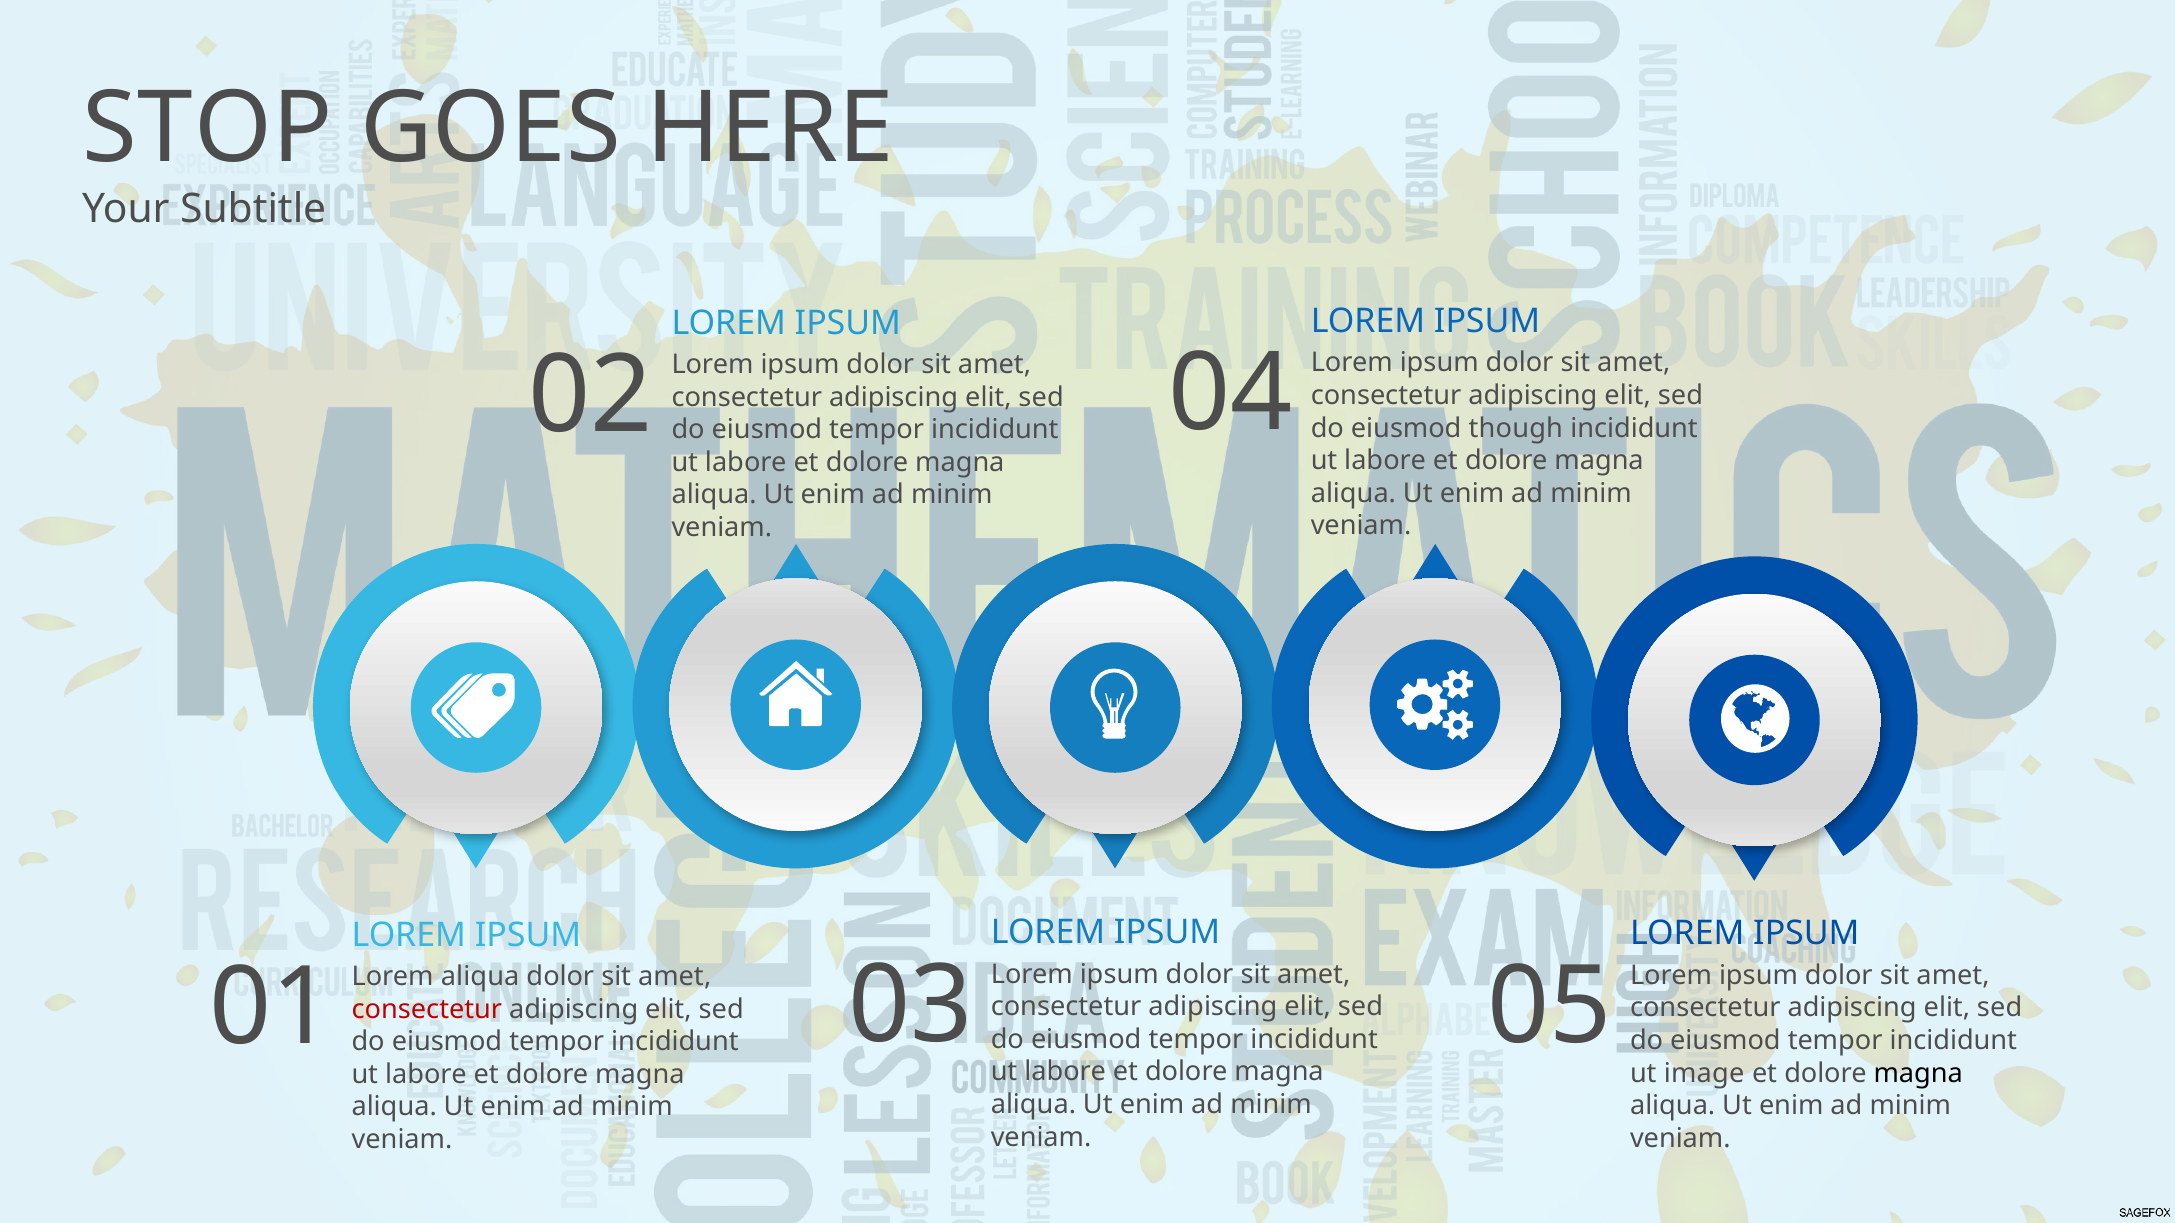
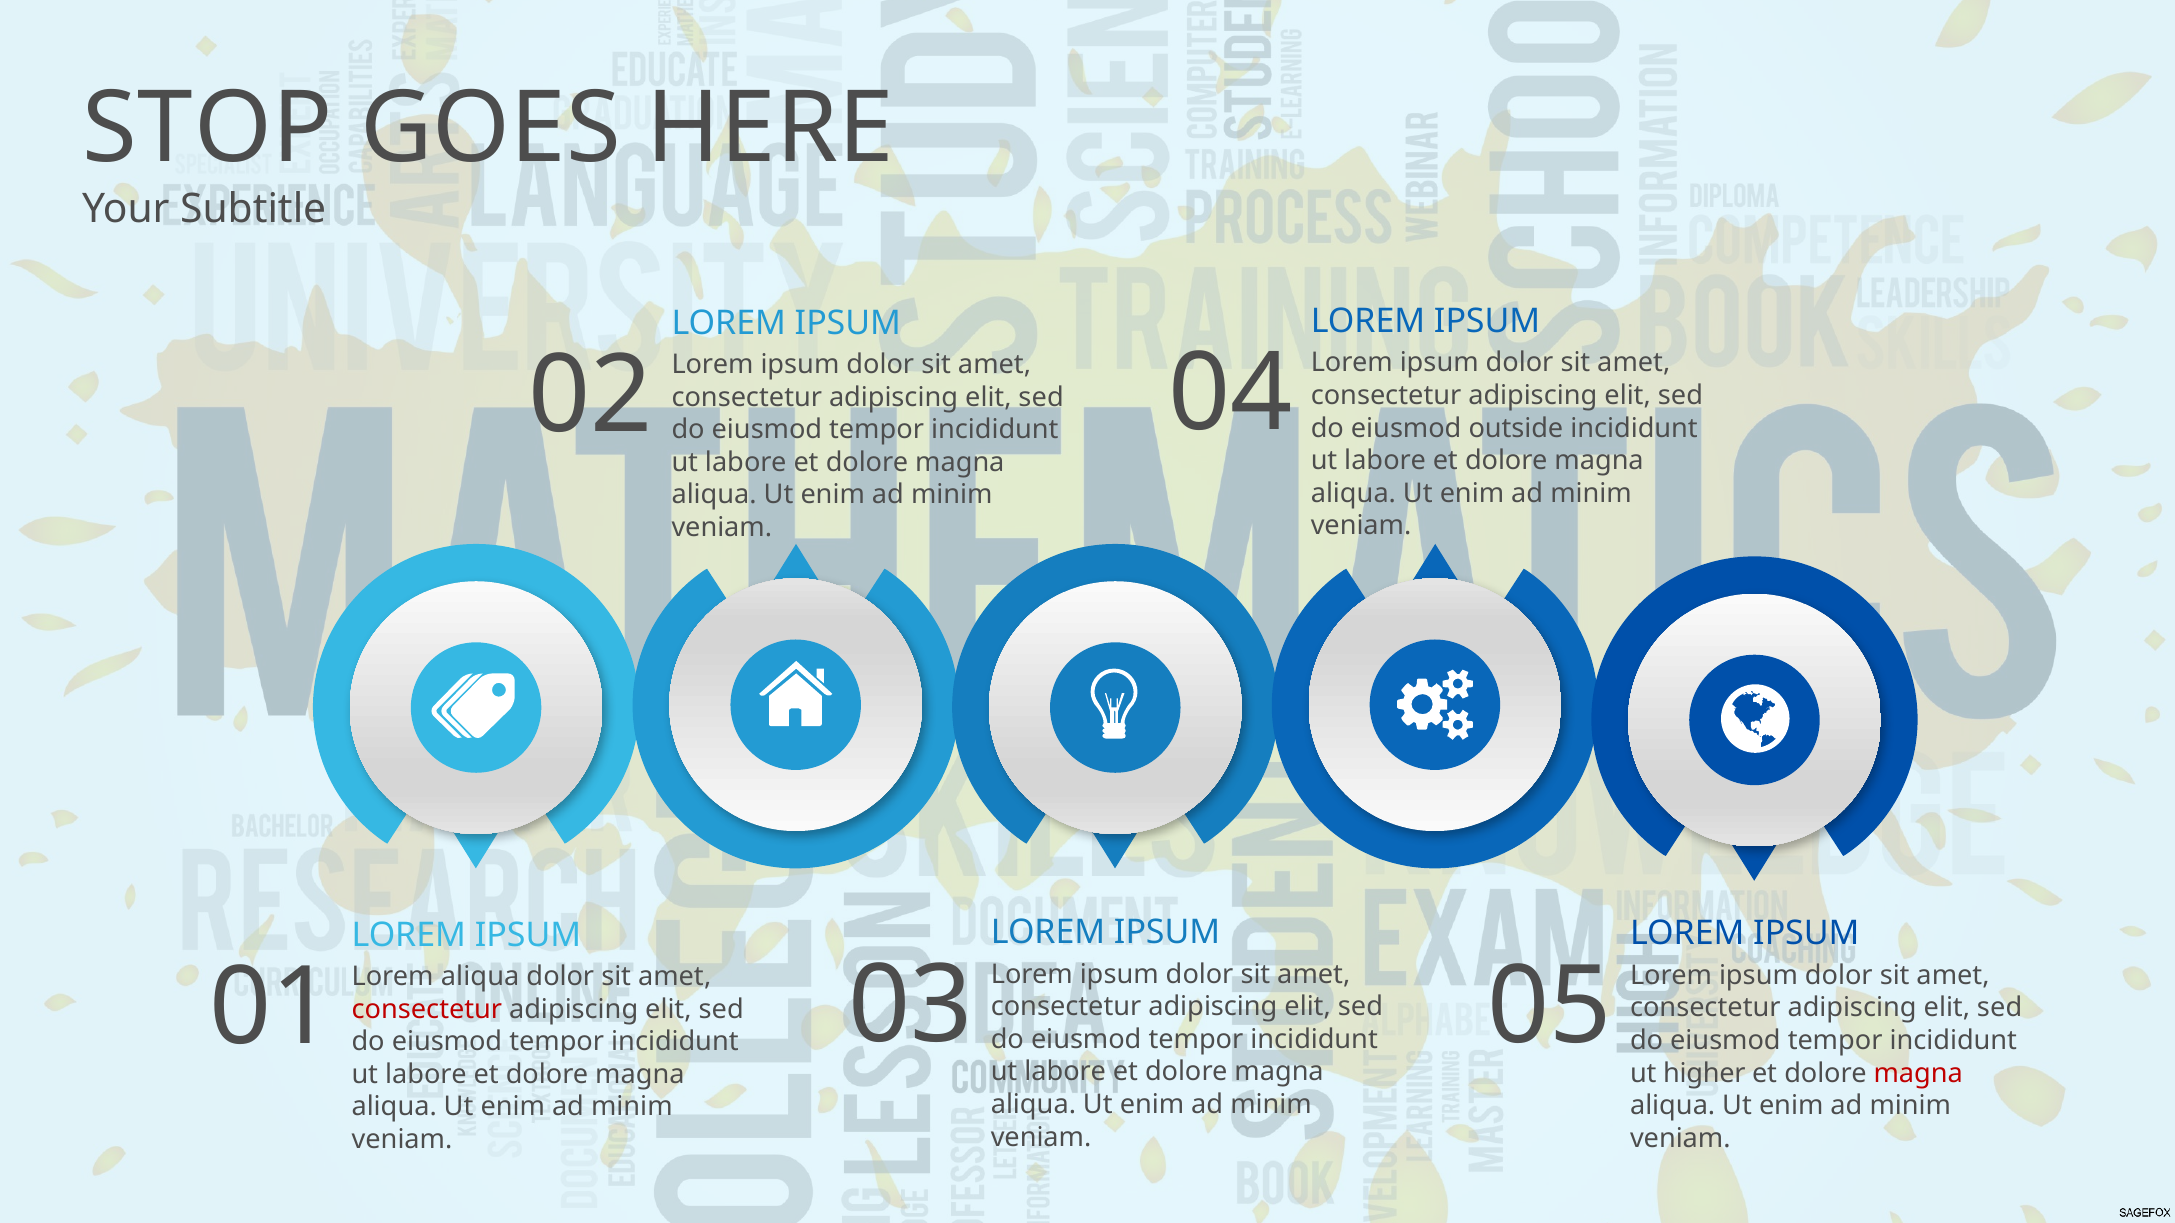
though: though -> outside
image: image -> higher
magna at (1918, 1074) colour: black -> red
